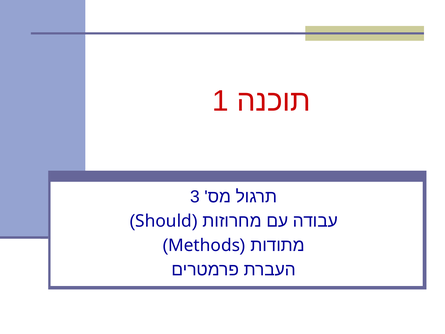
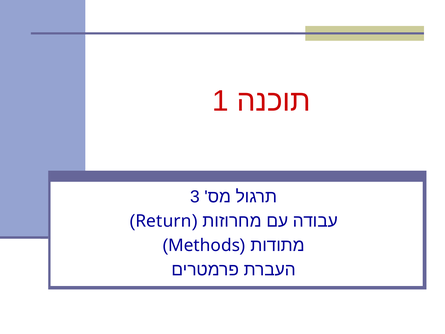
Should: Should -> Return
